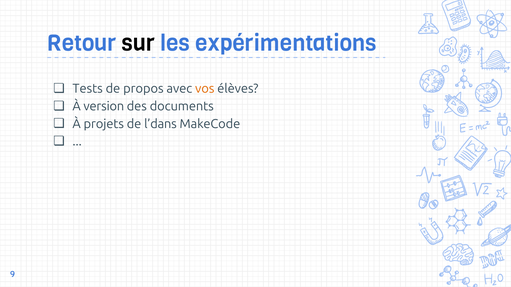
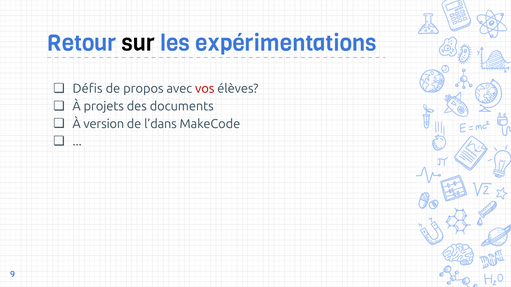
Tests: Tests -> Défis
vos colour: orange -> red
version: version -> projets
projets: projets -> version
